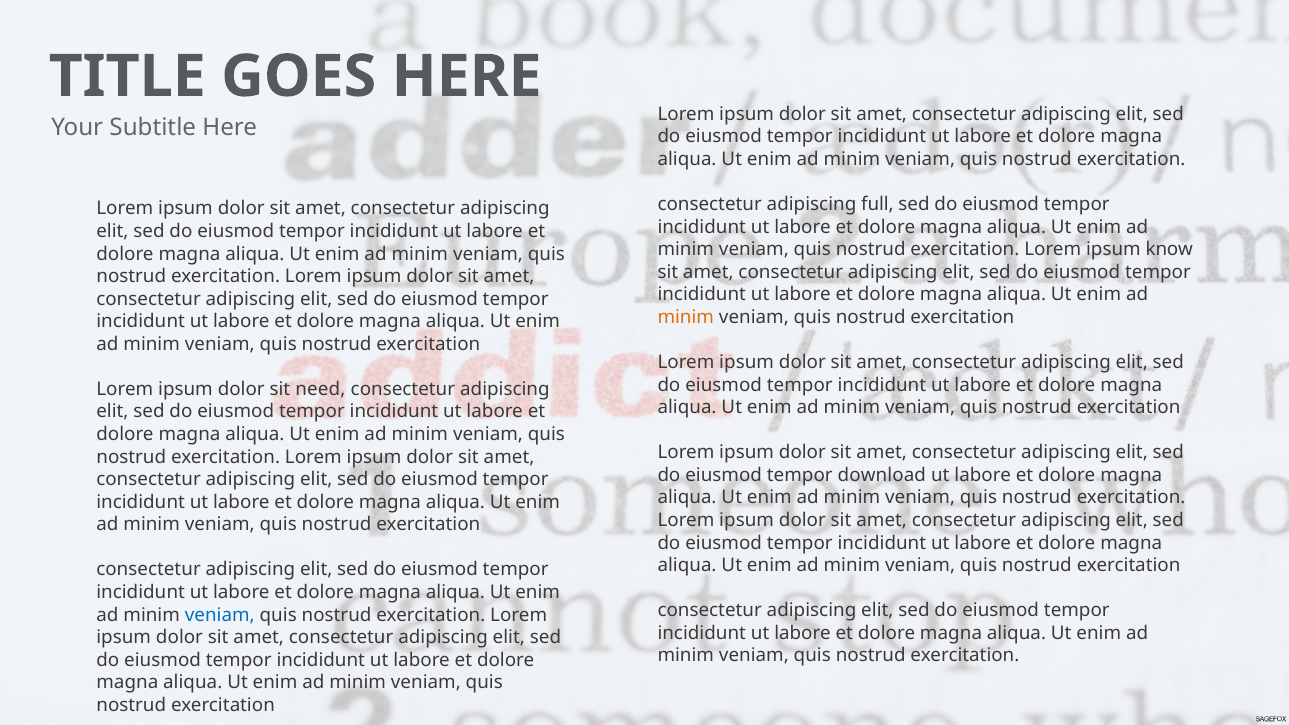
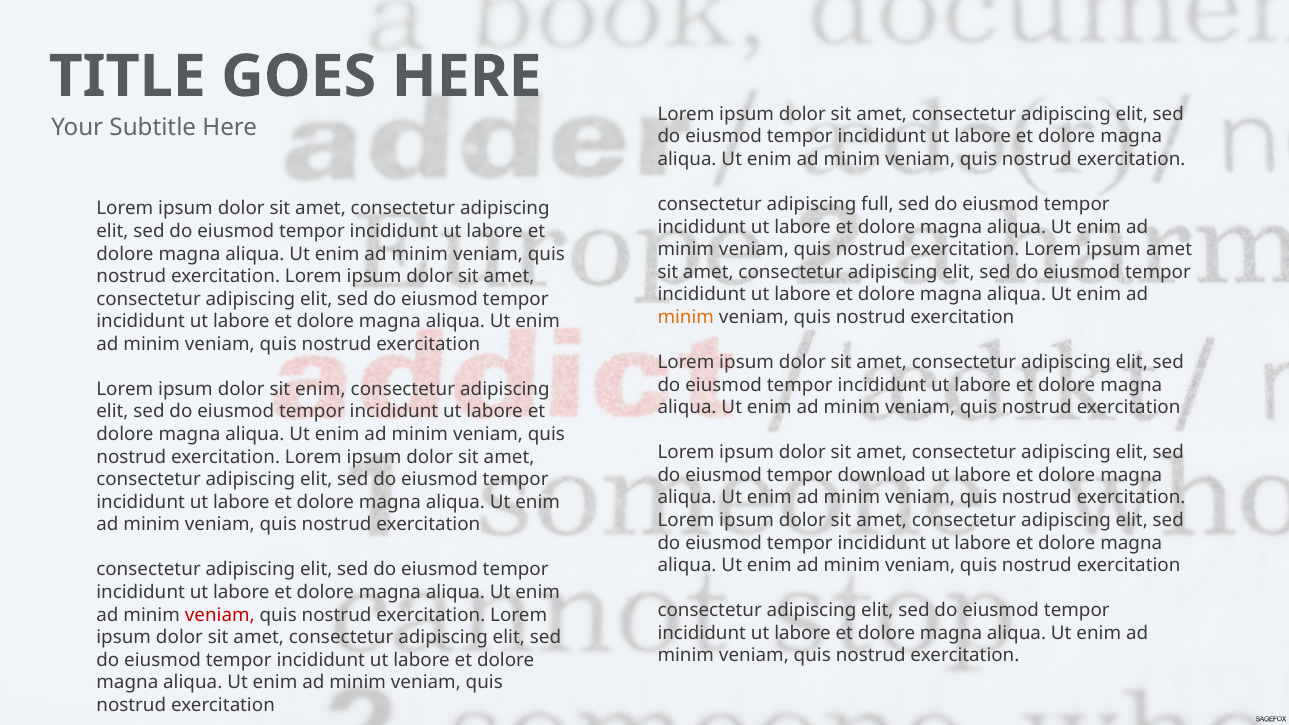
ipsum know: know -> amet
sit need: need -> enim
veniam at (220, 615) colour: blue -> red
